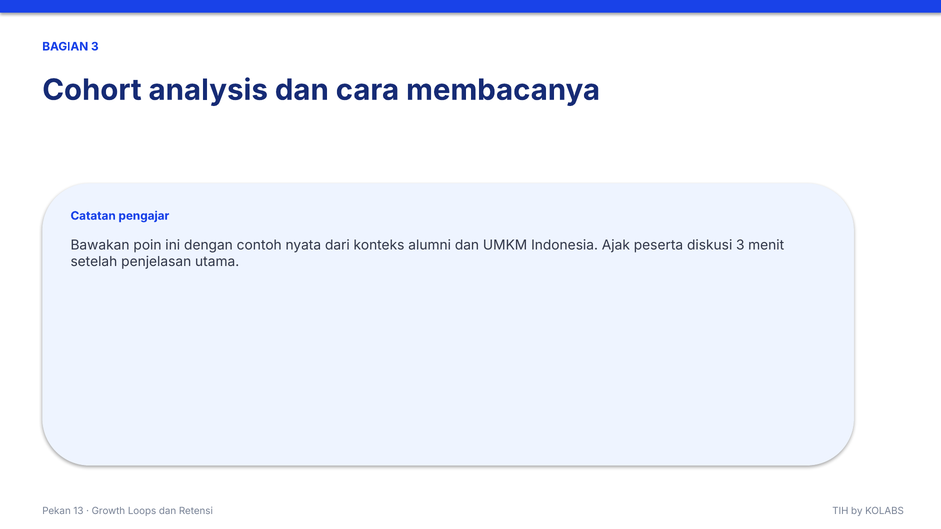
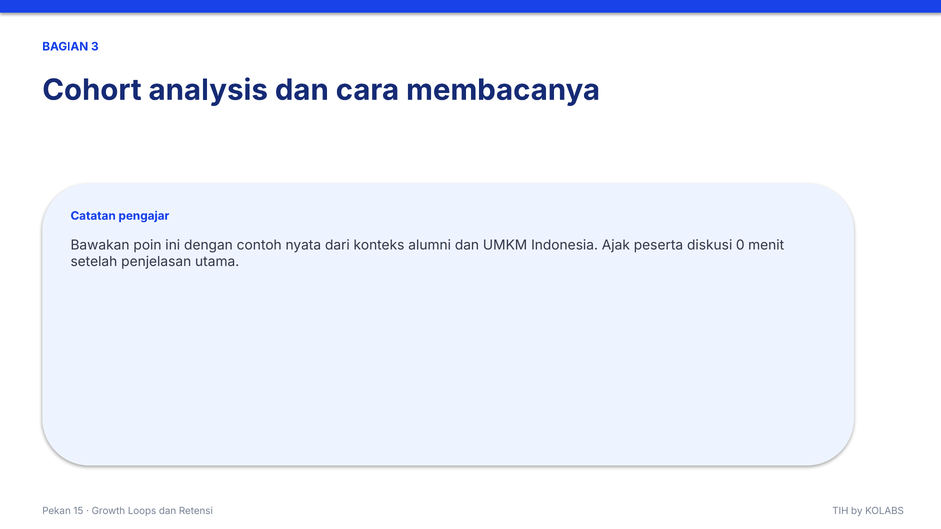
diskusi 3: 3 -> 0
13: 13 -> 15
